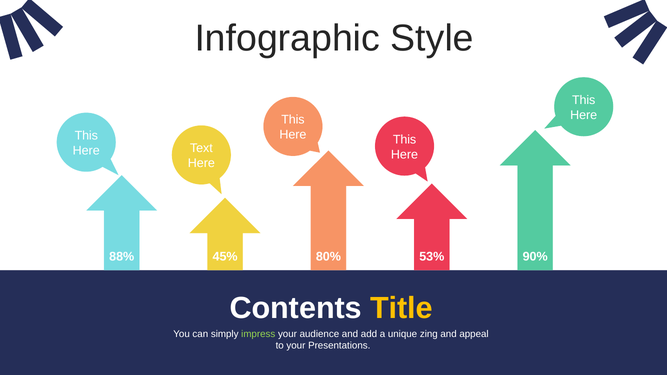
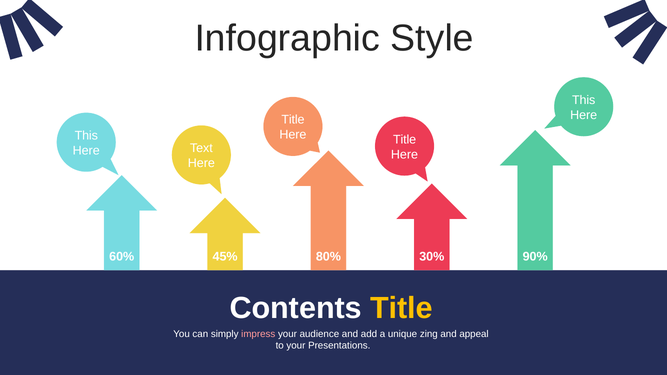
This at (293, 120): This -> Title
This at (405, 140): This -> Title
88%: 88% -> 60%
53%: 53% -> 30%
impress colour: light green -> pink
